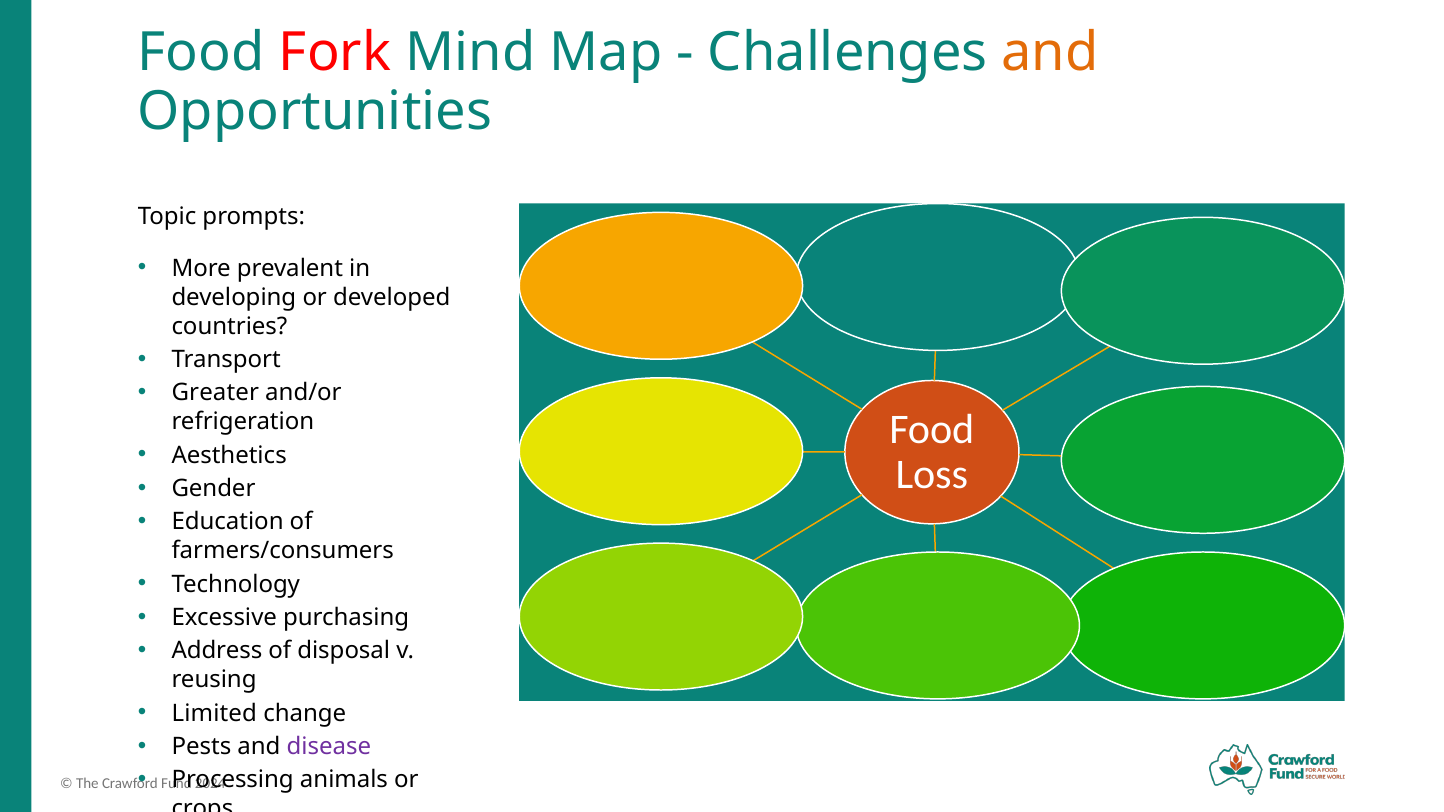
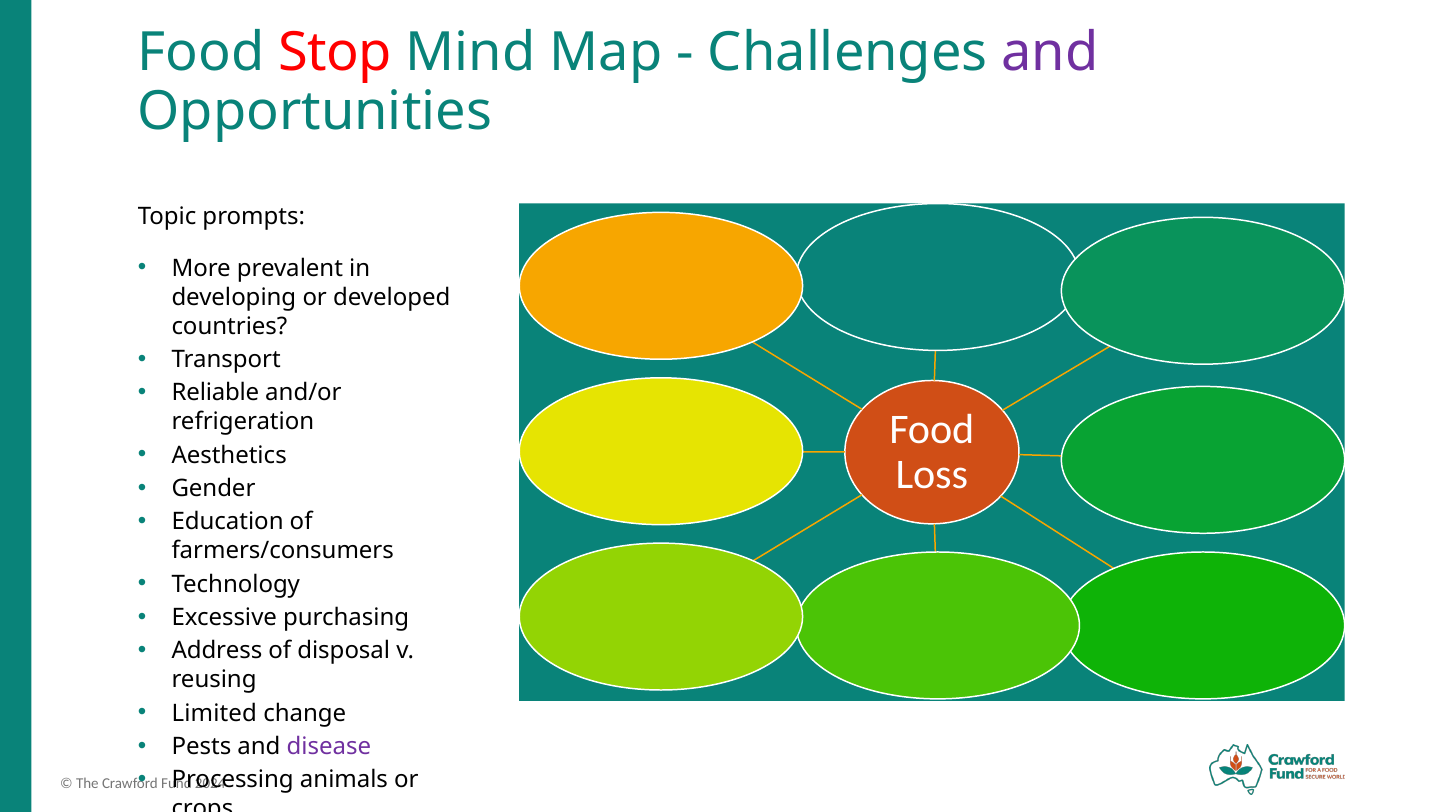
Fork: Fork -> Stop
and at (1050, 53) colour: orange -> purple
Greater: Greater -> Reliable
